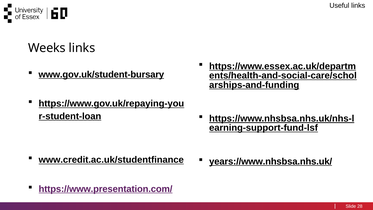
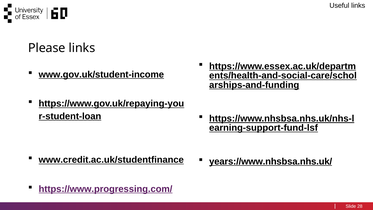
Weeks: Weeks -> Please
www.gov.uk/student-bursary: www.gov.uk/student-bursary -> www.gov.uk/student-income
https://www.presentation.com/: https://www.presentation.com/ -> https://www.progressing.com/
